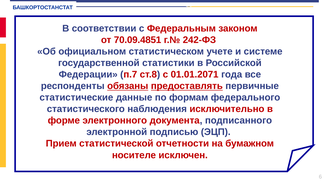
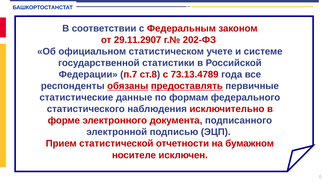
70.09.4851: 70.09.4851 -> 29.11.2907
242-ФЗ: 242-ФЗ -> 202-ФЗ
01.01.2071: 01.01.2071 -> 73.13.4789
